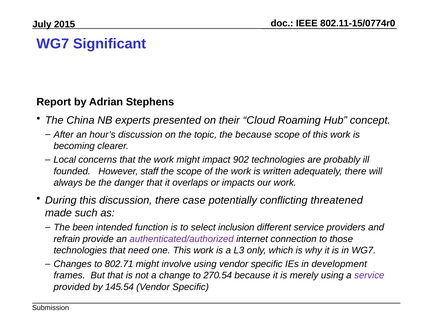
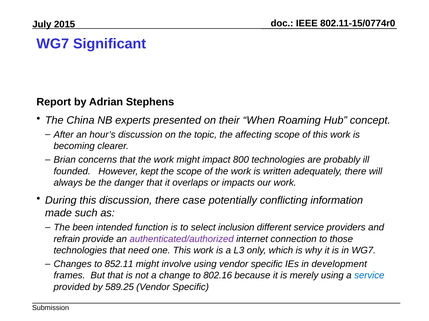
Cloud: Cloud -> When
the because: because -> affecting
Local: Local -> Brian
902: 902 -> 800
staff: staff -> kept
threatened: threatened -> information
802.71: 802.71 -> 852.11
270.54: 270.54 -> 802.16
service at (369, 276) colour: purple -> blue
145.54: 145.54 -> 589.25
